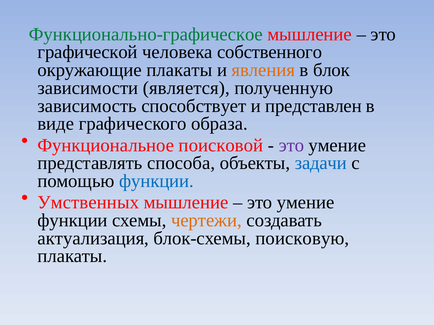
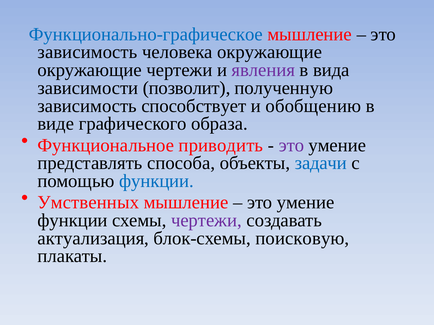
Функционально-графическое colour: green -> blue
графической at (88, 52): графической -> зависимость
человека собственного: собственного -> окружающие
окружающие плакаты: плакаты -> чертежи
явления colour: orange -> purple
блок: блок -> вида
является: является -> позволит
представлен: представлен -> обобщению
поисковой: поисковой -> приводить
чертежи at (206, 221) colour: orange -> purple
